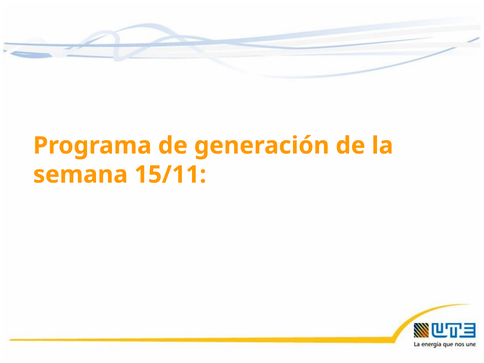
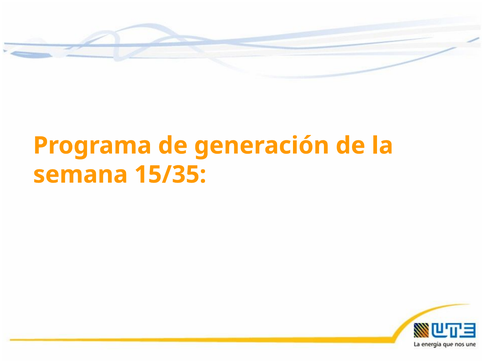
15/11: 15/11 -> 15/35
